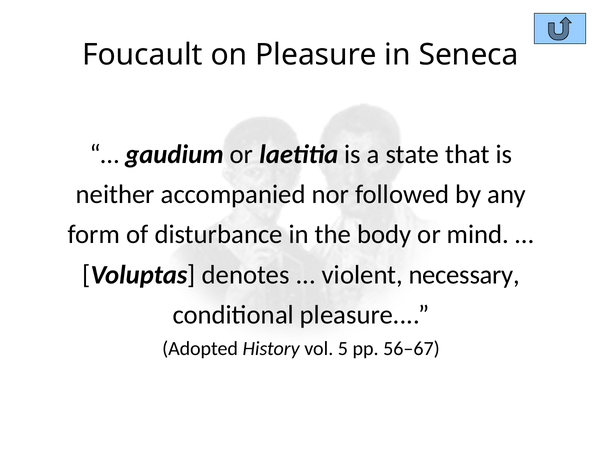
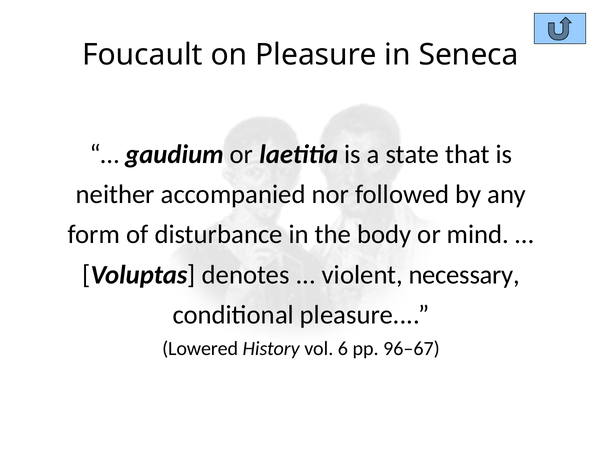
Adopted: Adopted -> Lowered
5: 5 -> 6
56–67: 56–67 -> 96–67
